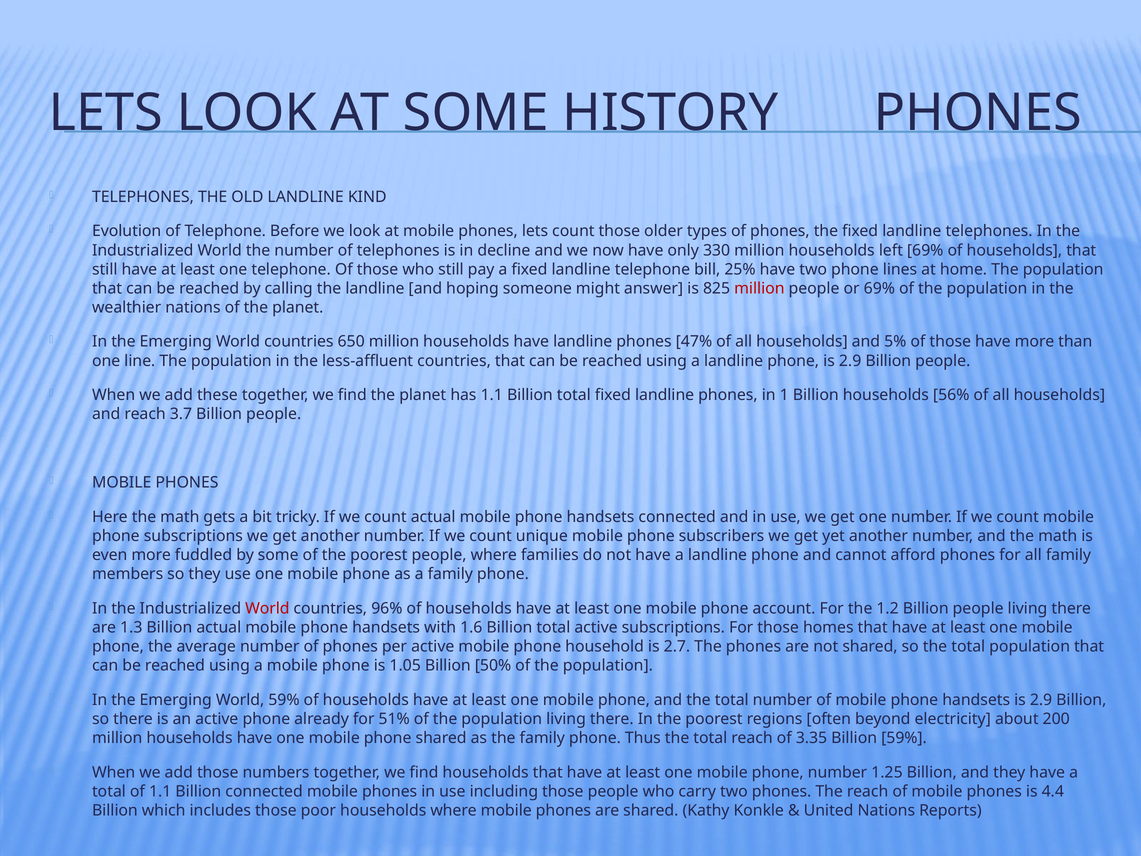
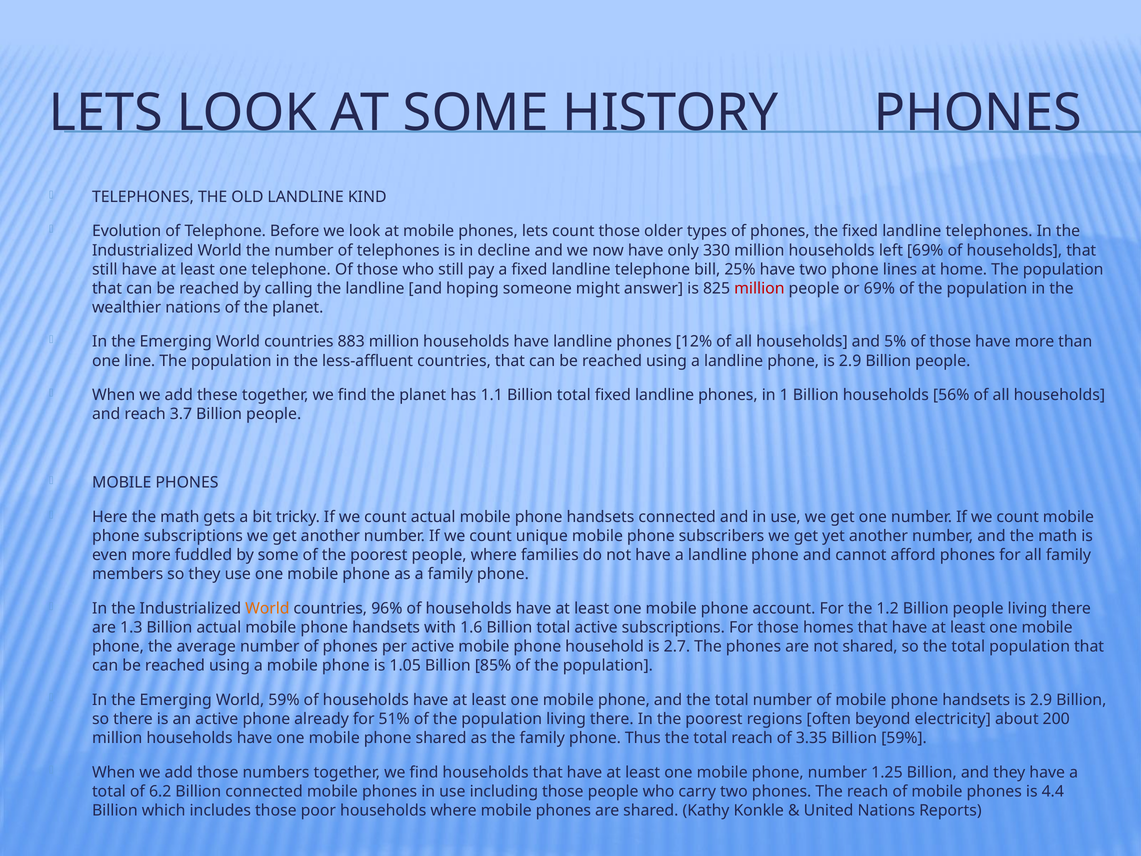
650: 650 -> 883
47%: 47% -> 12%
World at (267, 608) colour: red -> orange
50%: 50% -> 85%
of 1.1: 1.1 -> 6.2
